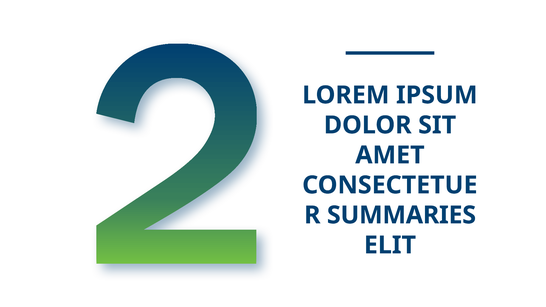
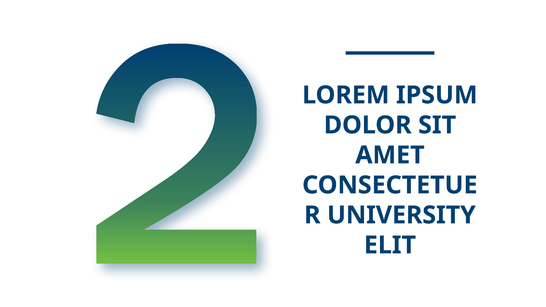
SUMMARIES: SUMMARIES -> UNIVERSITY
